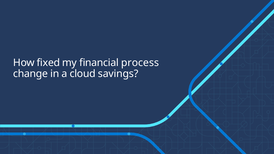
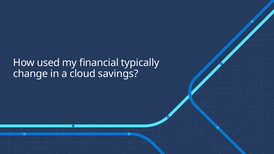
fixed: fixed -> used
process: process -> typically
